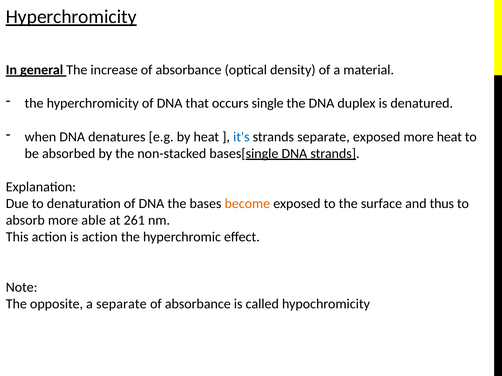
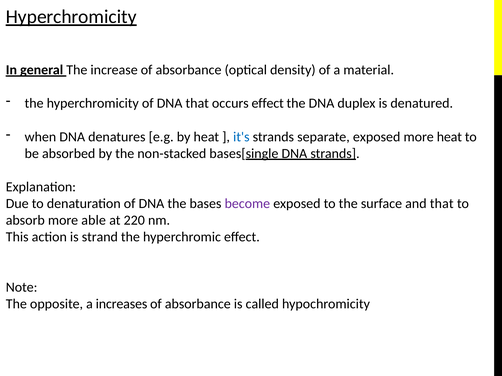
occurs single: single -> effect
become colour: orange -> purple
and thus: thus -> that
261: 261 -> 220
is action: action -> strand
a separate: separate -> increases
